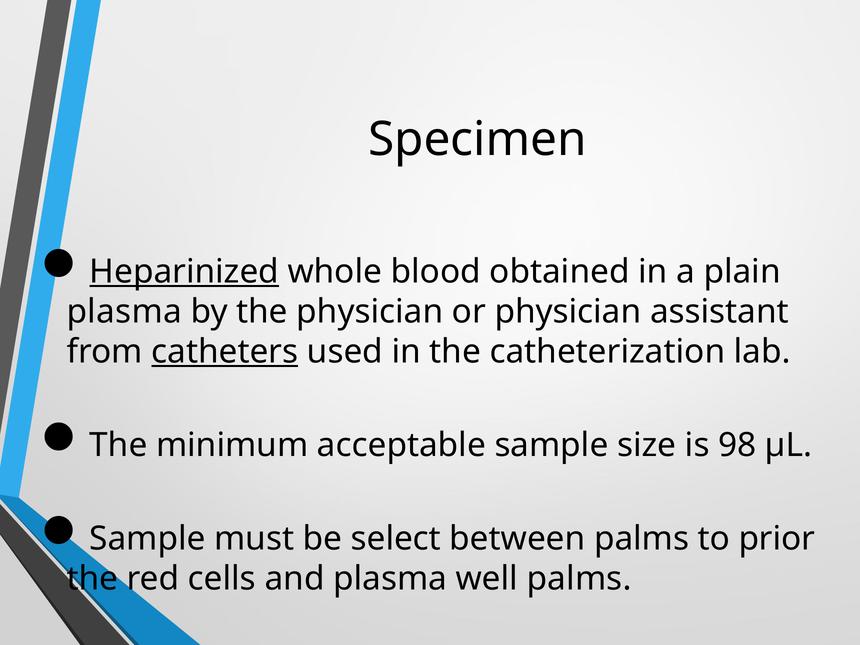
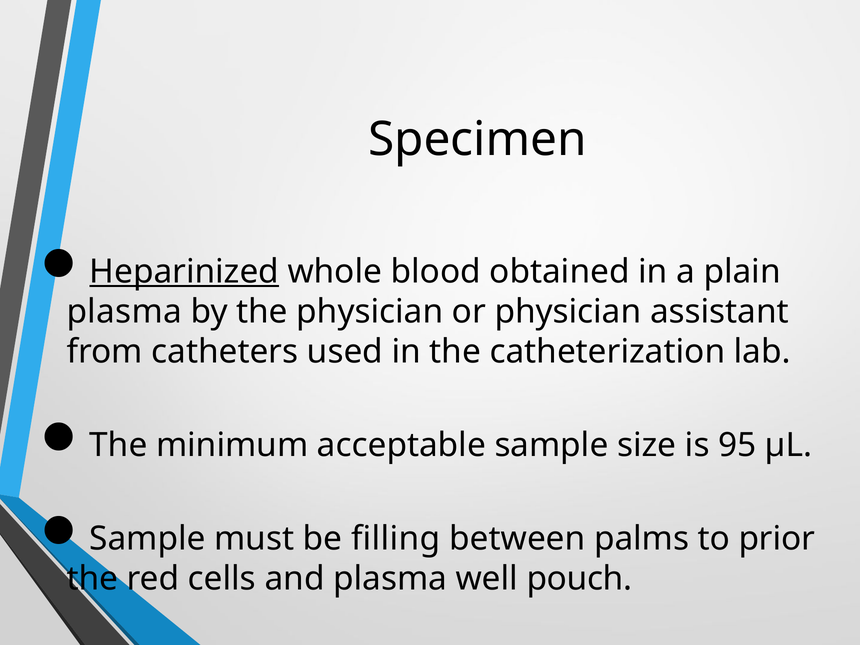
catheters underline: present -> none
98: 98 -> 95
select: select -> filling
well palms: palms -> pouch
